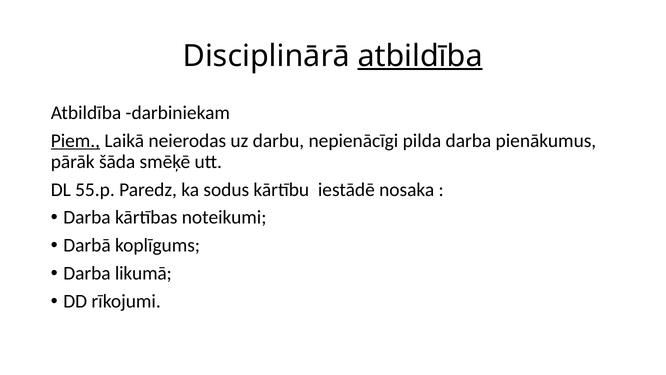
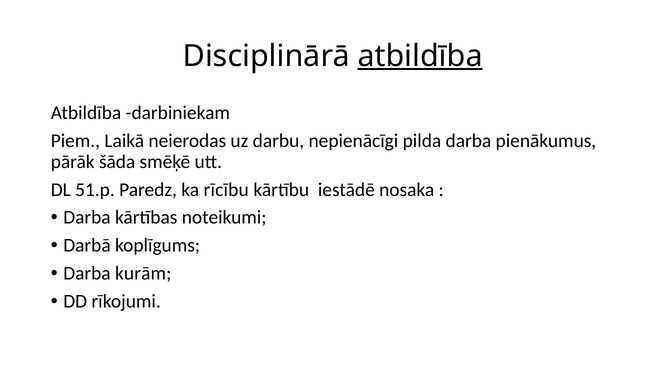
Piem underline: present -> none
55.p: 55.p -> 51.p
sodus: sodus -> rīcību
likumā: likumā -> kurām
